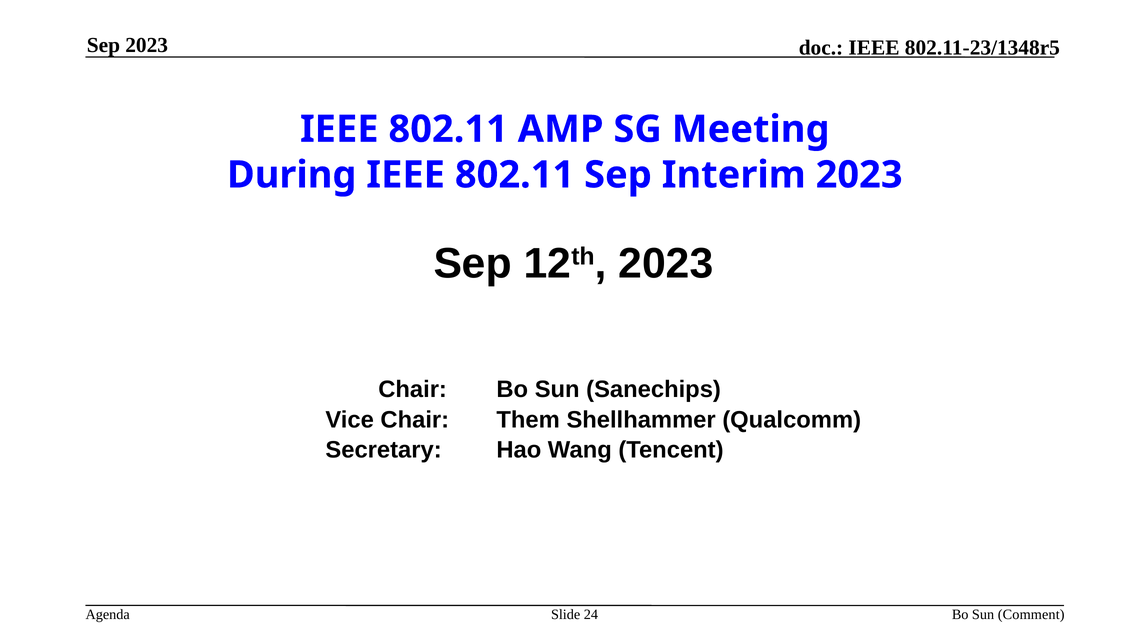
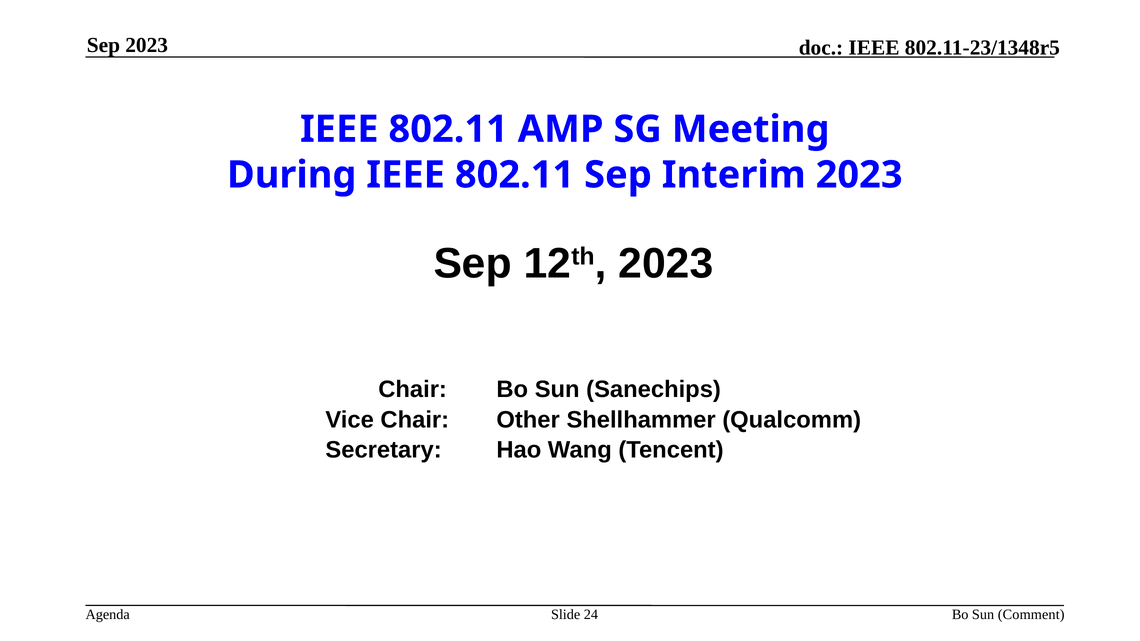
Them: Them -> Other
